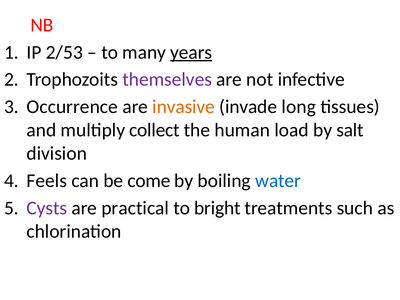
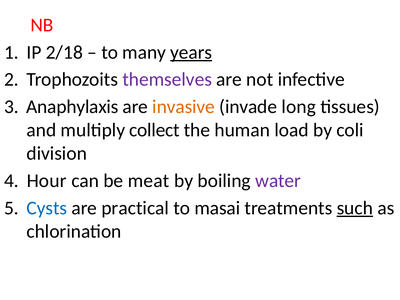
2/53: 2/53 -> 2/18
Occurrence: Occurrence -> Anaphylaxis
salt: salt -> coli
Feels: Feels -> Hour
come: come -> meat
water colour: blue -> purple
Cysts colour: purple -> blue
bright: bright -> masai
such underline: none -> present
